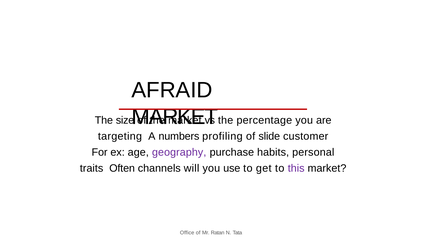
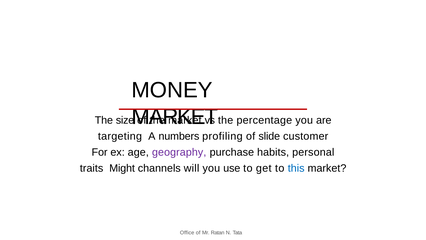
AFRAID: AFRAID -> MONEY
Often: Often -> Might
this colour: purple -> blue
